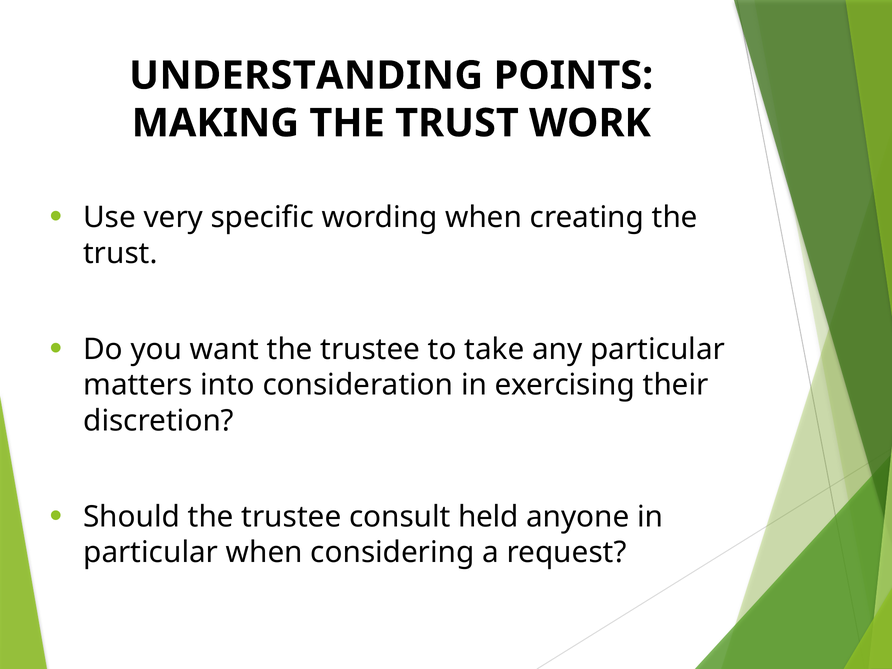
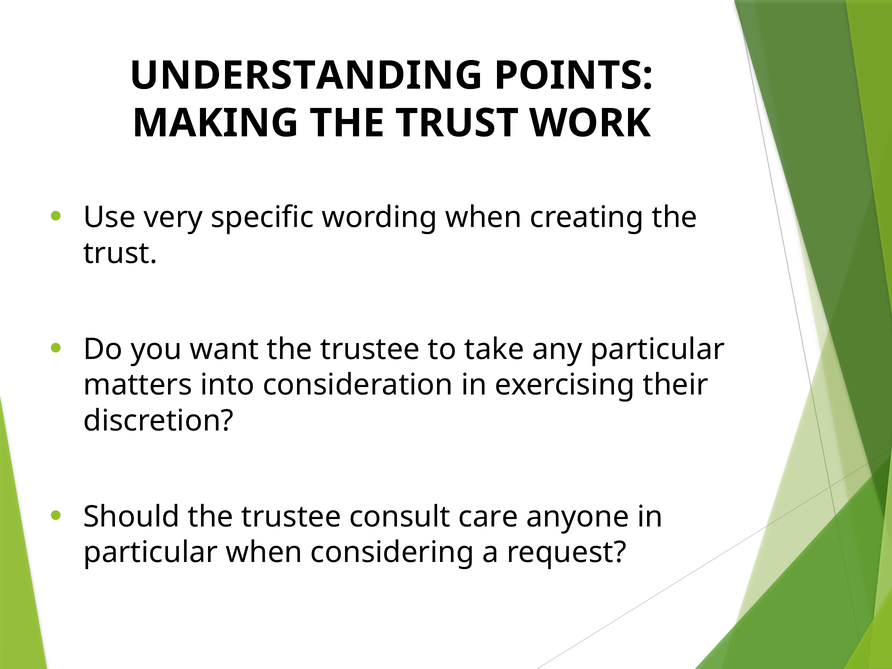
held: held -> care
